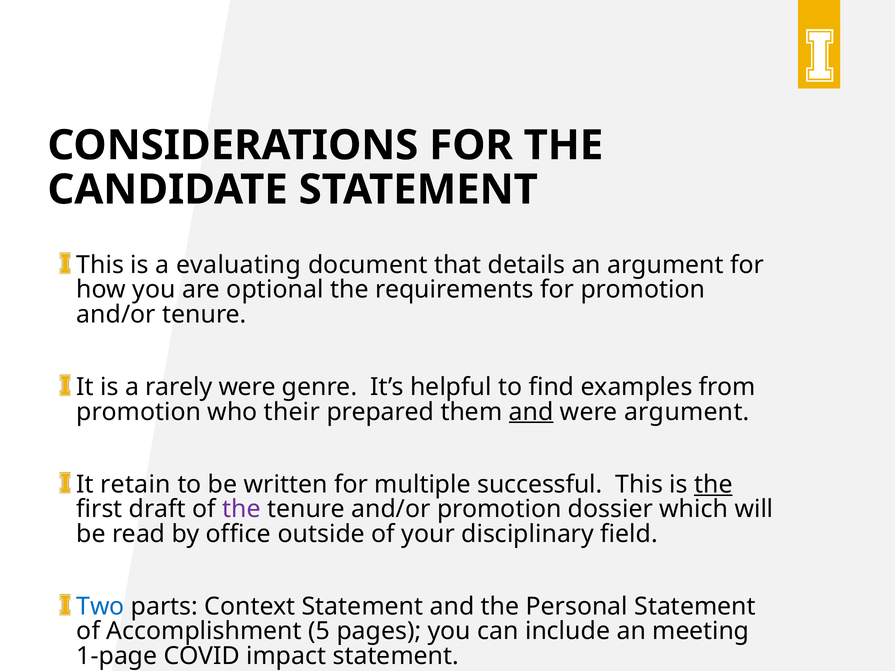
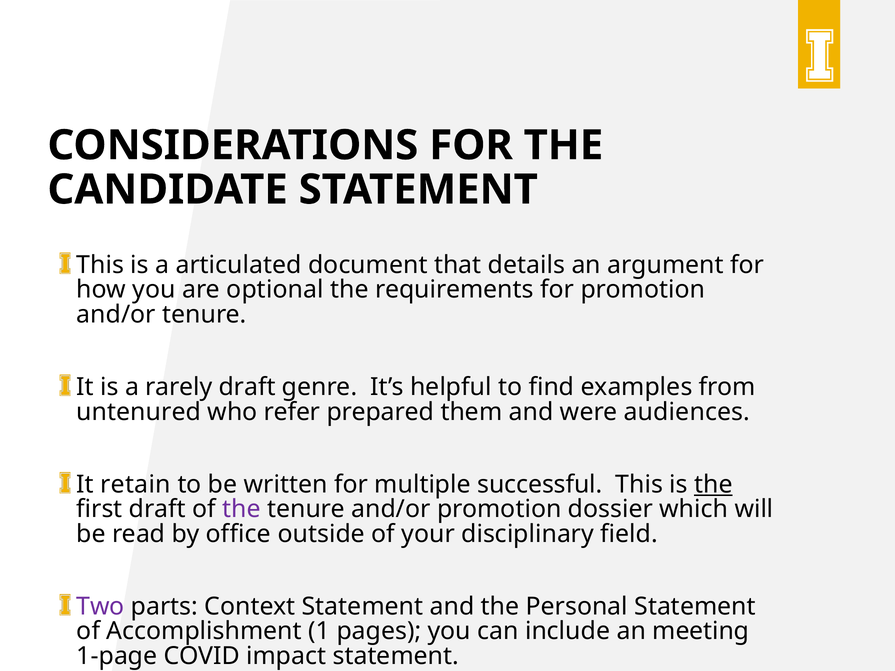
evaluating: evaluating -> articulated
rarely were: were -> draft
promotion at (139, 412): promotion -> untenured
their: their -> refer
and at (531, 412) underline: present -> none
were argument: argument -> audiences
Two colour: blue -> purple
5: 5 -> 1
